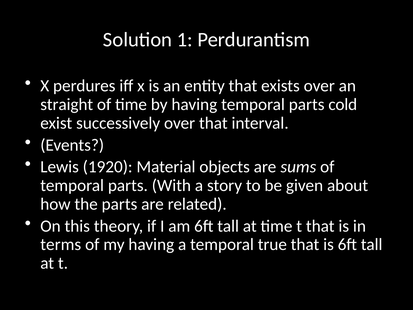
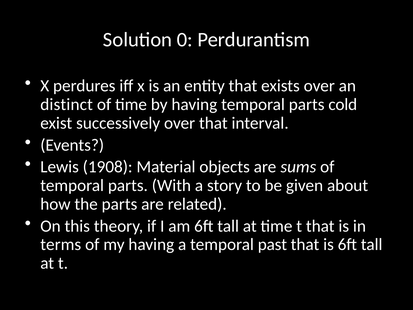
1: 1 -> 0
straight: straight -> distinct
1920: 1920 -> 1908
true: true -> past
